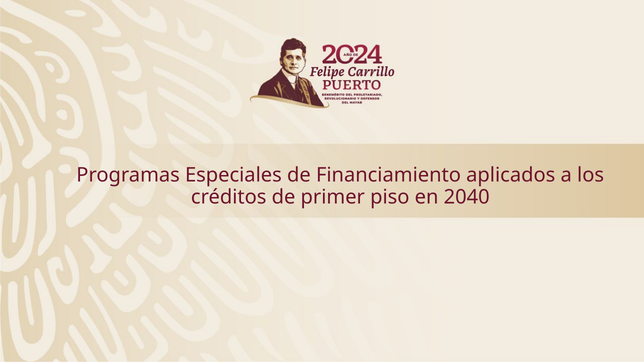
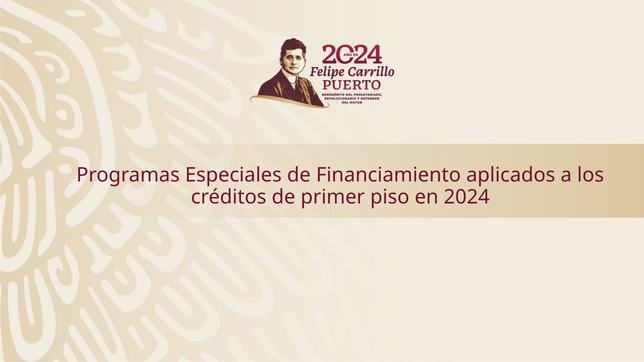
2040: 2040 -> 2024
